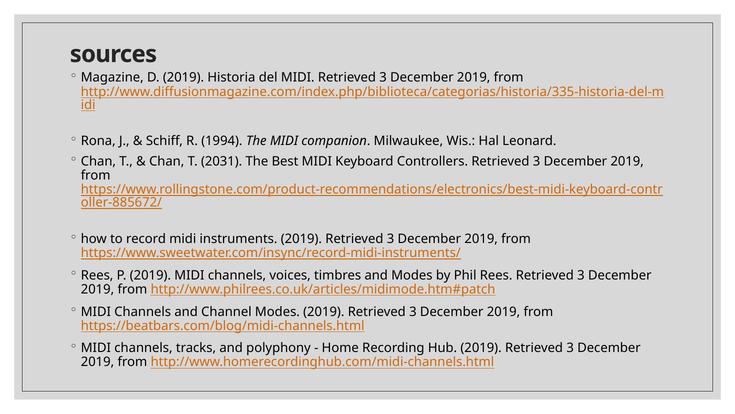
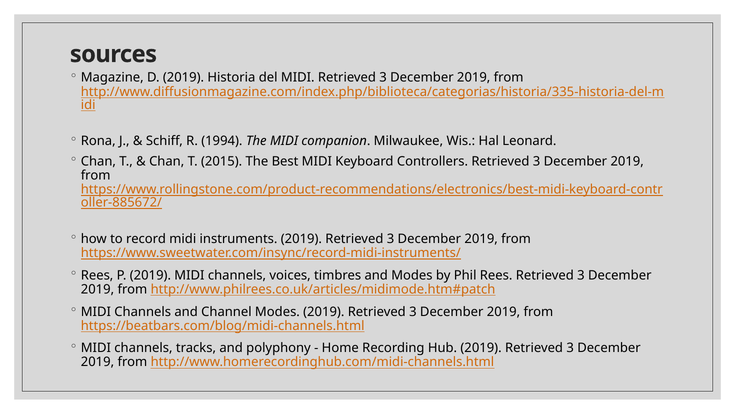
2031: 2031 -> 2015
